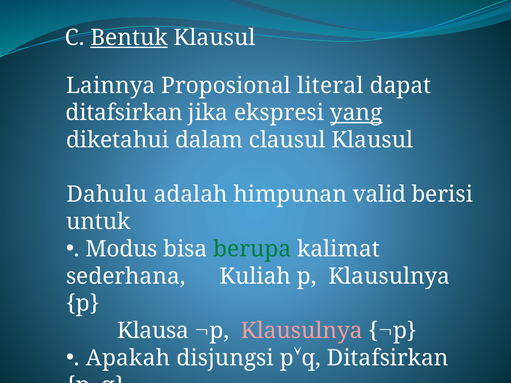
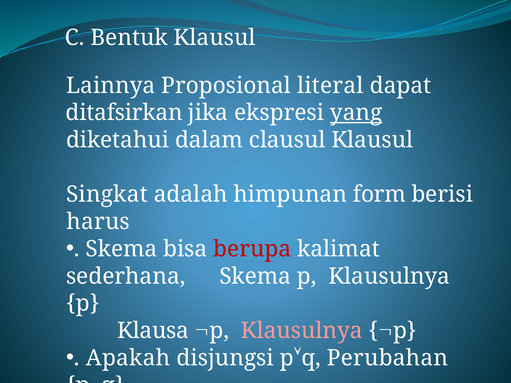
Bentuk underline: present -> none
Dahulu: Dahulu -> Singkat
valid: valid -> form
untuk: untuk -> harus
Modus at (121, 249): Modus -> Skema
berupa colour: green -> red
sederhana Kuliah: Kuliah -> Skema
q Ditafsirkan: Ditafsirkan -> Perubahan
